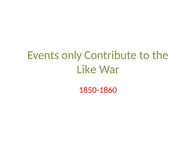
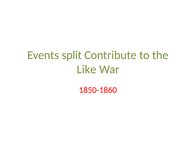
only: only -> split
